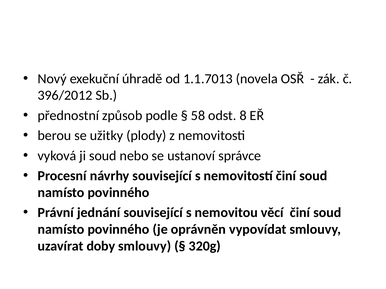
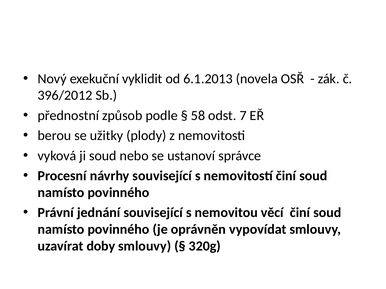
úhradě: úhradě -> vyklidit
1.1.7013: 1.1.7013 -> 6.1.2013
8: 8 -> 7
